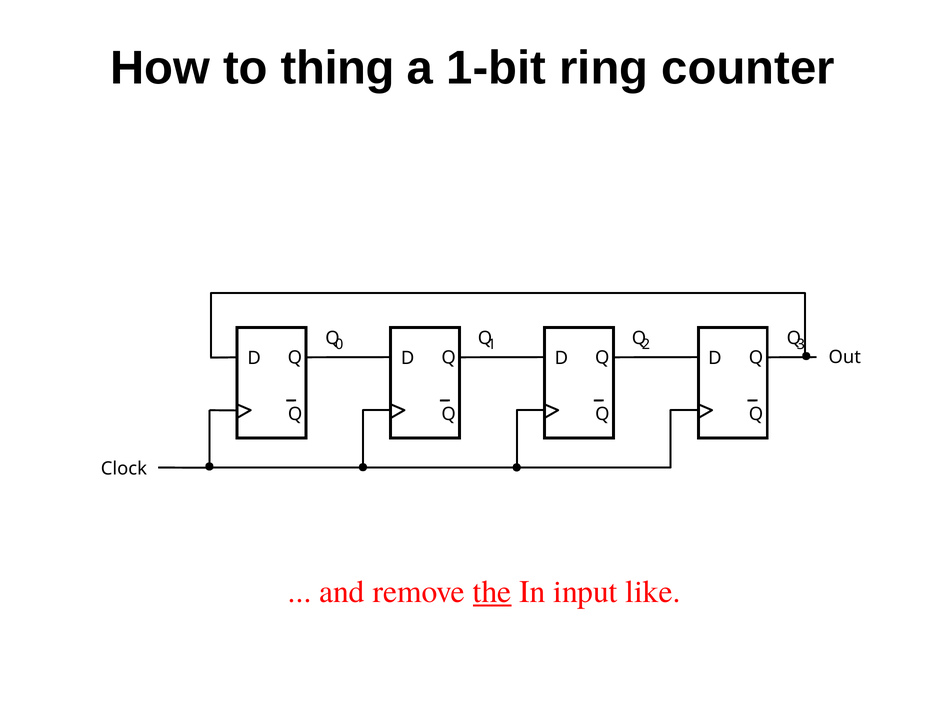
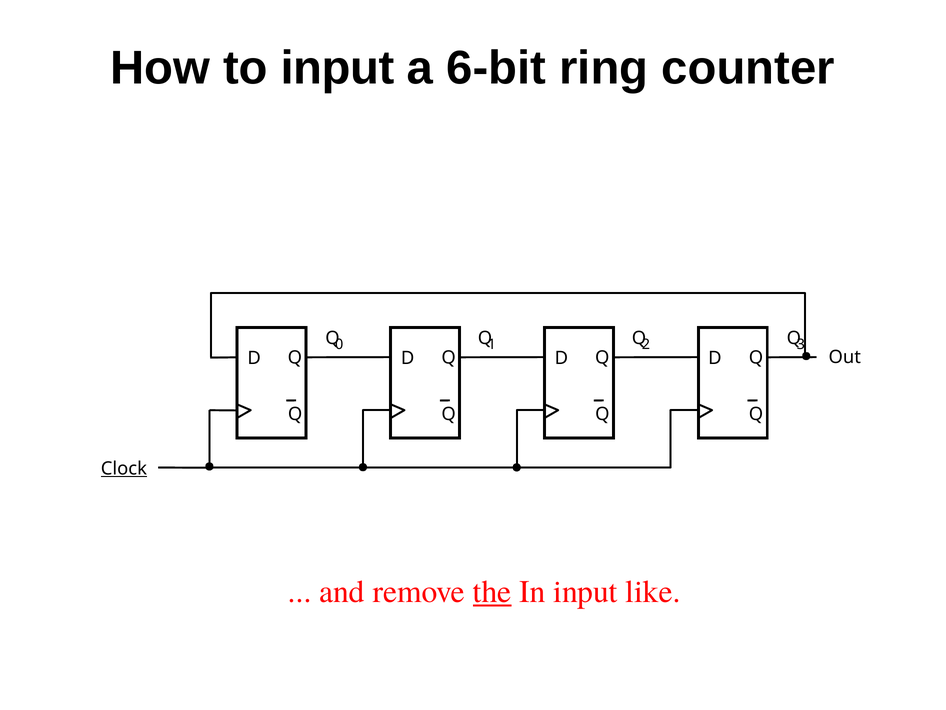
to thing: thing -> input
1-bit: 1-bit -> 6-bit
Clock underline: none -> present
